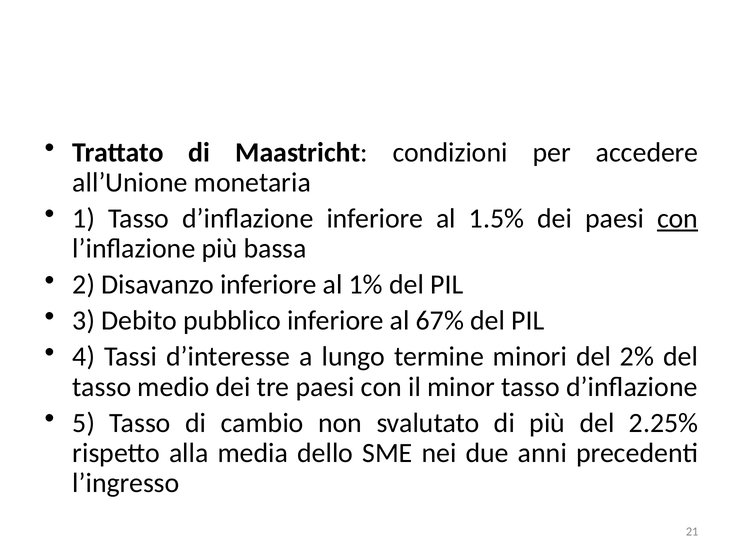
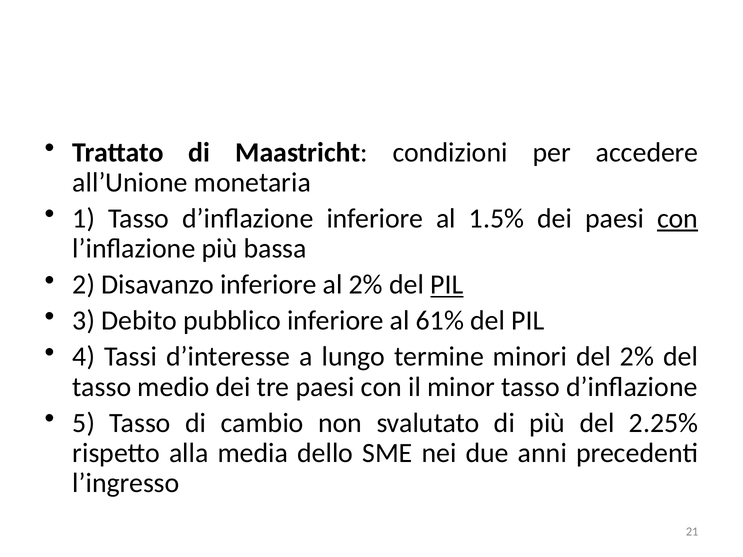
al 1%: 1% -> 2%
PIL at (447, 285) underline: none -> present
67%: 67% -> 61%
